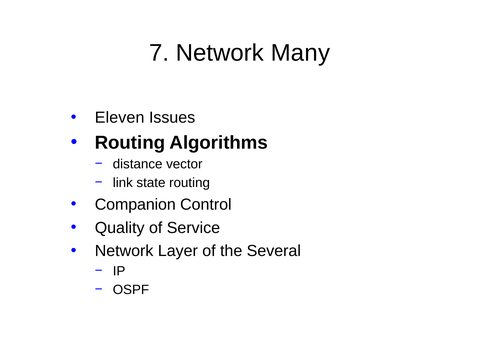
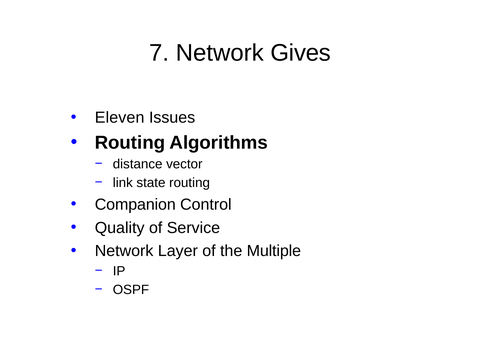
Many: Many -> Gives
Several: Several -> Multiple
